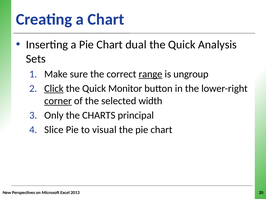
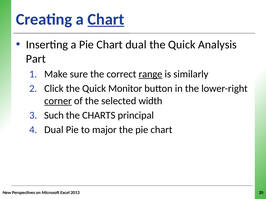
Chart at (106, 19) underline: none -> present
Sets: Sets -> Part
ungroup: ungroup -> similarly
Click underline: present -> none
Only: Only -> Such
Slice at (54, 130): Slice -> Dual
visual: visual -> major
